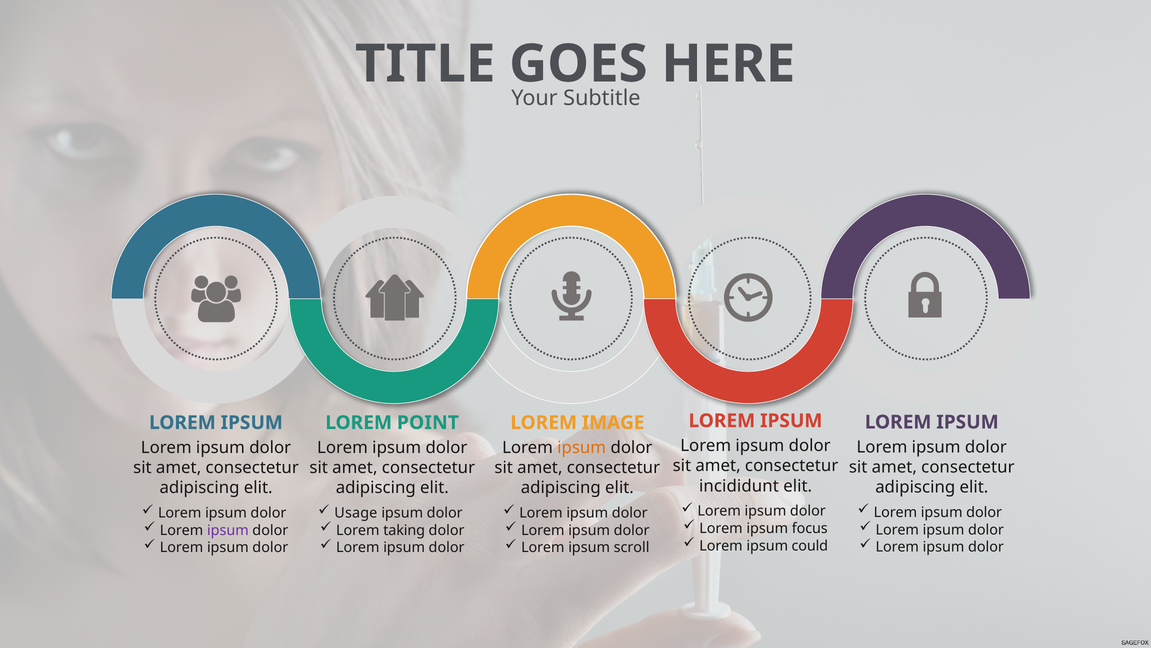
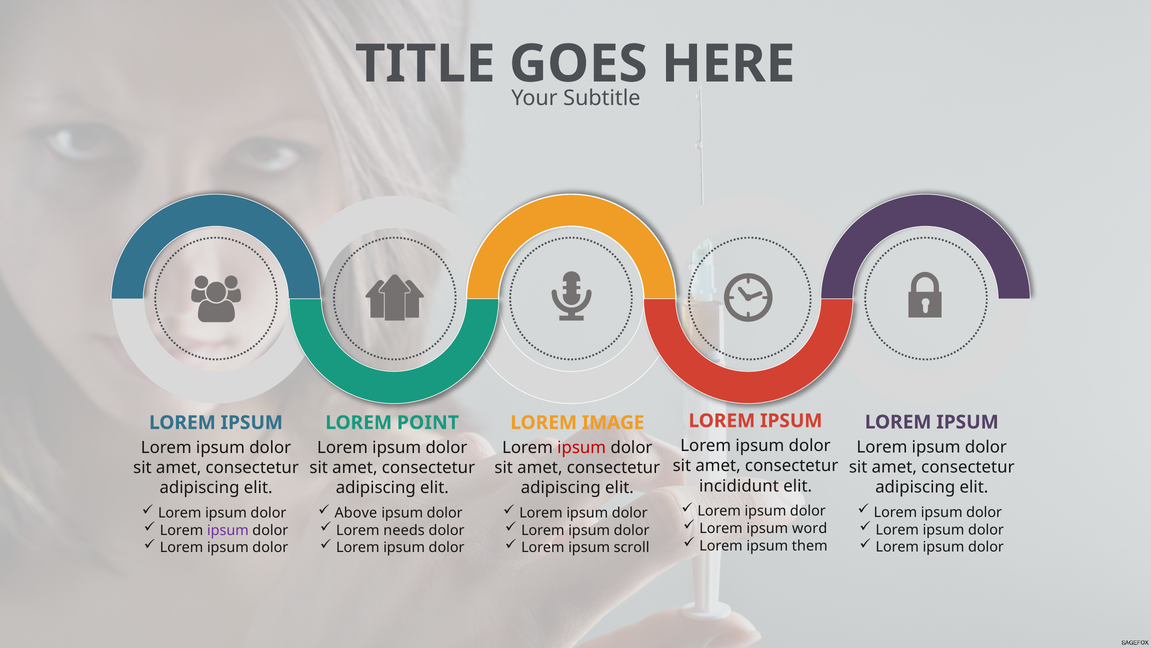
ipsum at (582, 447) colour: orange -> red
Usage: Usage -> Above
focus: focus -> word
taking: taking -> needs
could: could -> them
